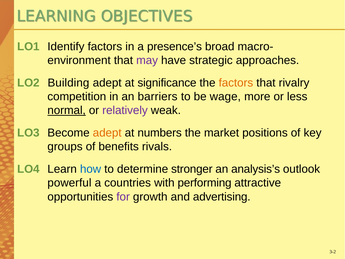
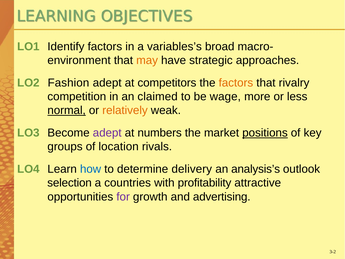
presence’s: presence’s -> variables’s
may colour: purple -> orange
Building: Building -> Fashion
significance: significance -> competitors
barriers: barriers -> claimed
relatively colour: purple -> orange
adept at (107, 133) colour: orange -> purple
positions underline: none -> present
benefits: benefits -> location
stronger: stronger -> delivery
powerful: powerful -> selection
performing: performing -> profitability
